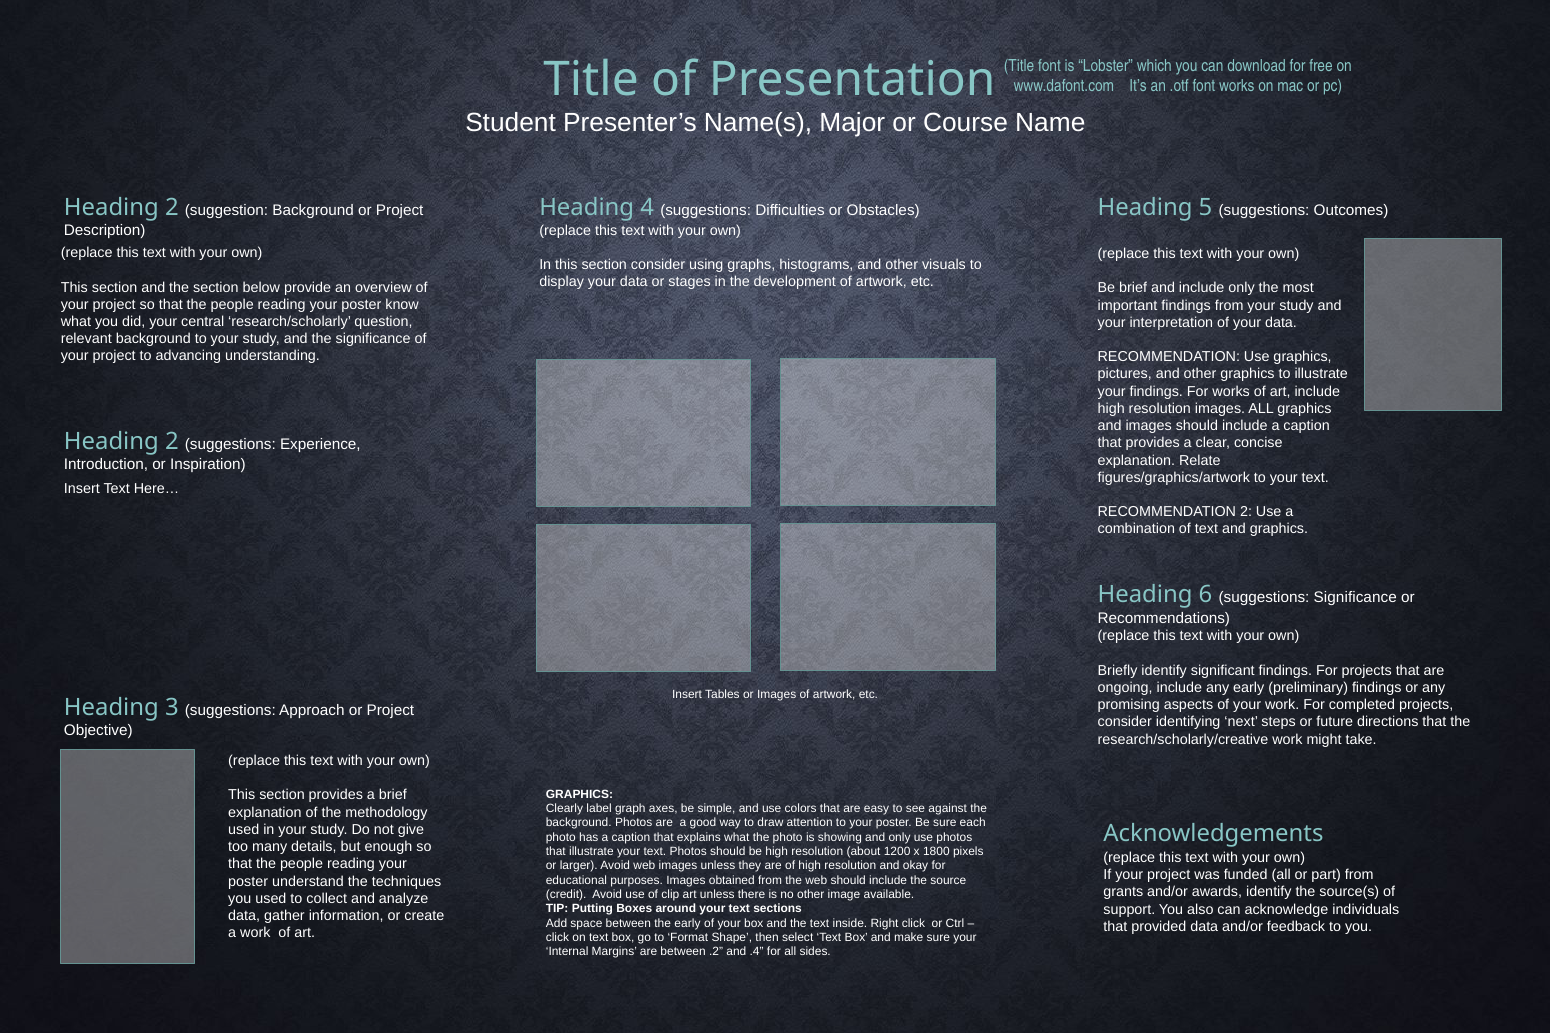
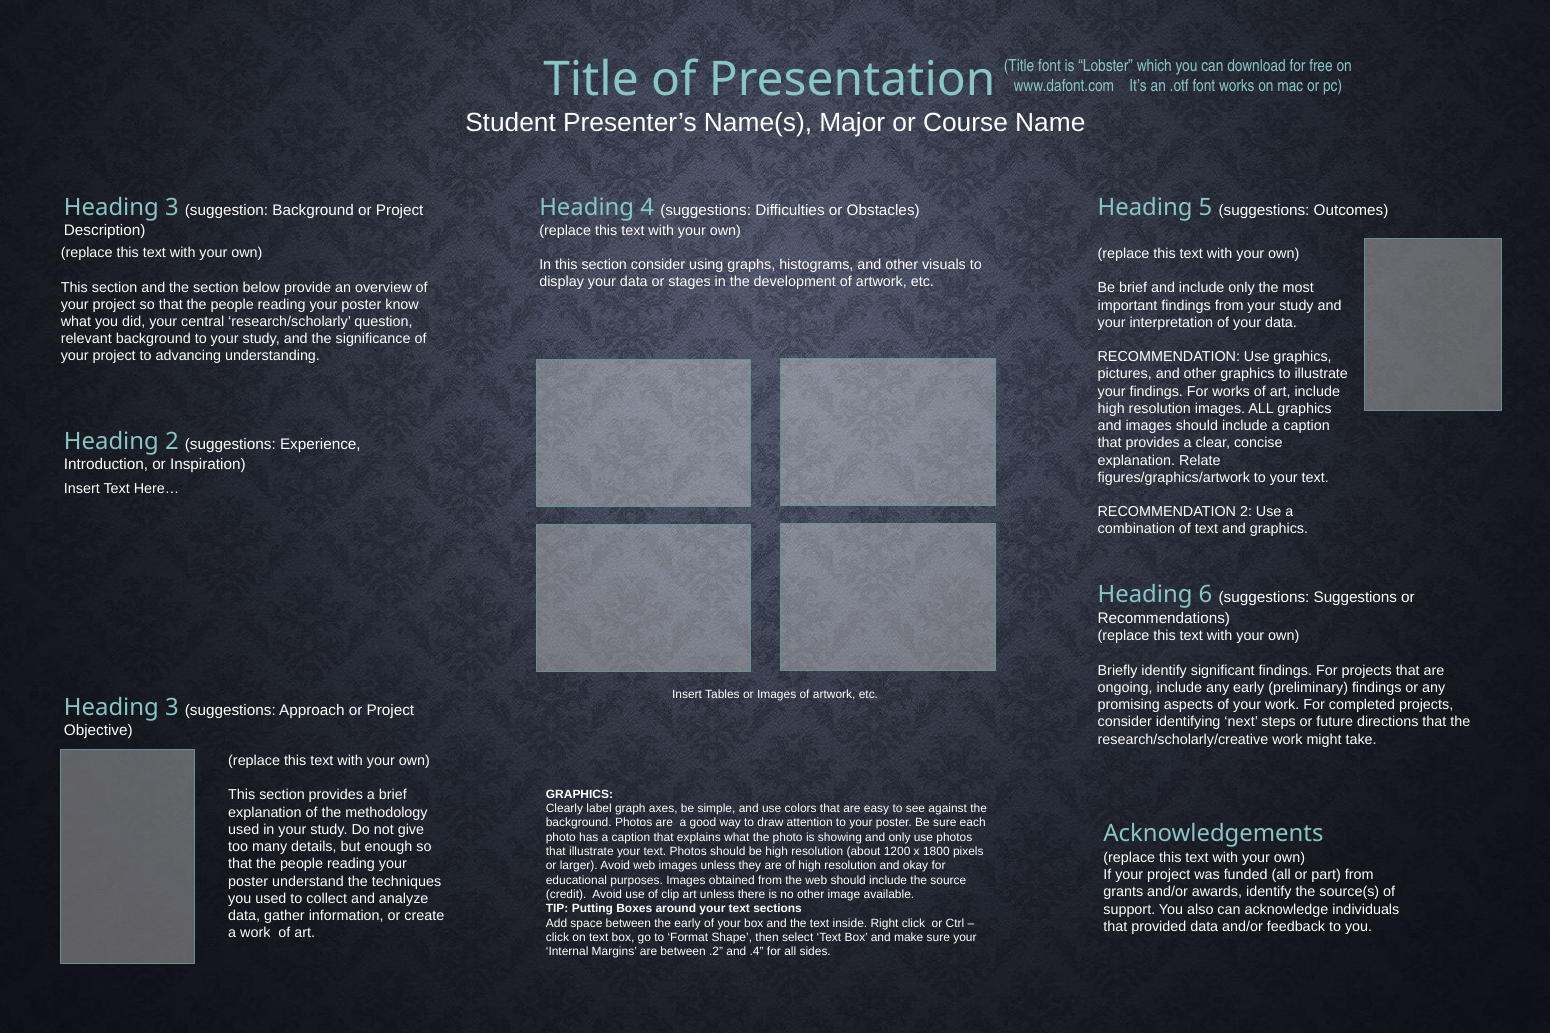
2 at (172, 208): 2 -> 3
suggestions Significance: Significance -> Suggestions
